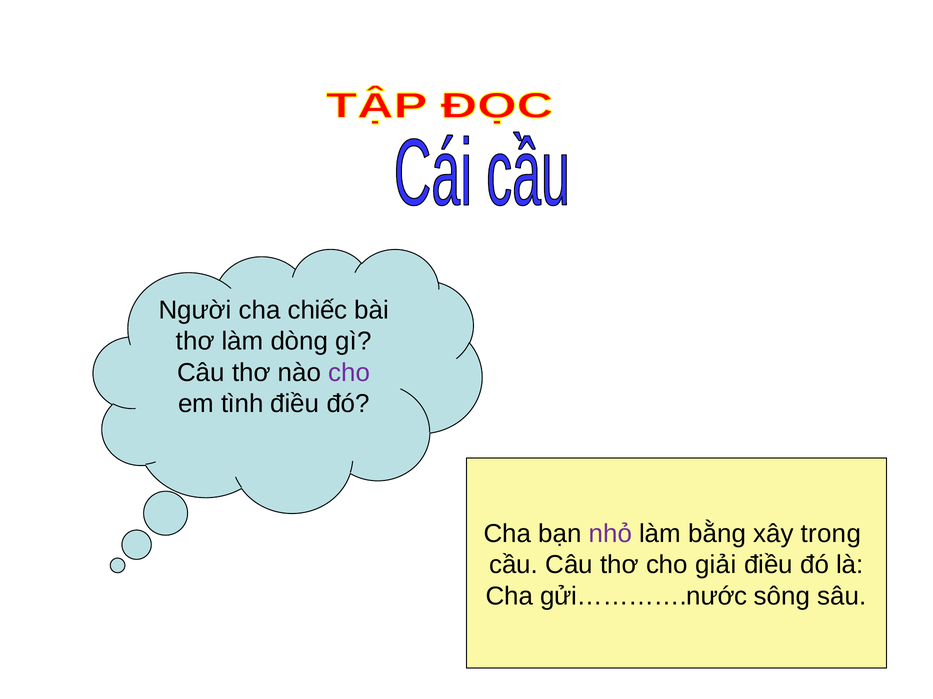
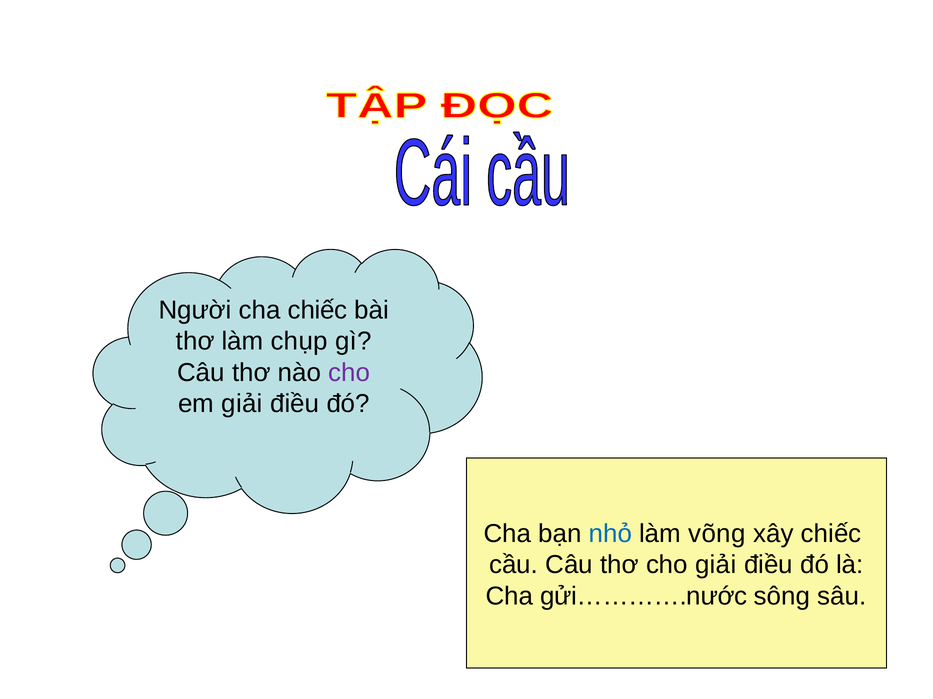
dòng: dòng -> chụp
em tình: tình -> giải
nhỏ colour: purple -> blue
bằng: bằng -> võng
xây trong: trong -> chiếc
